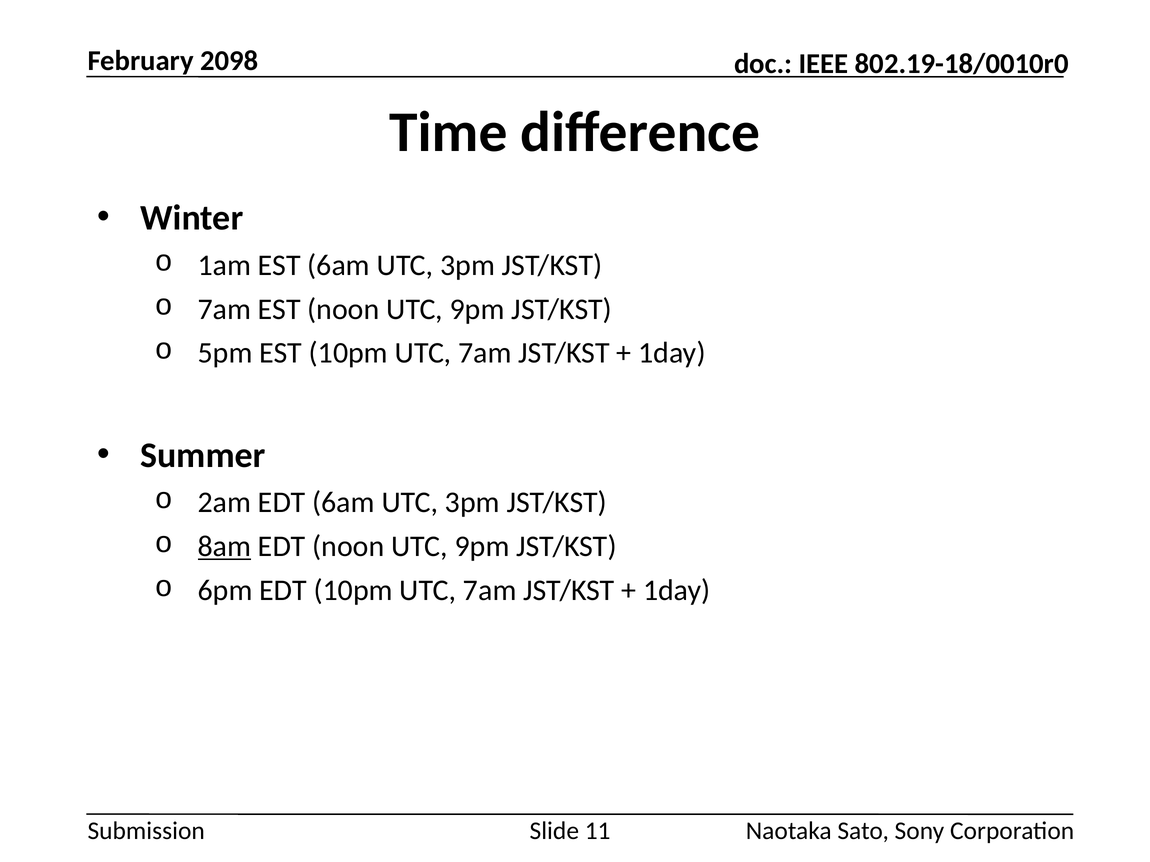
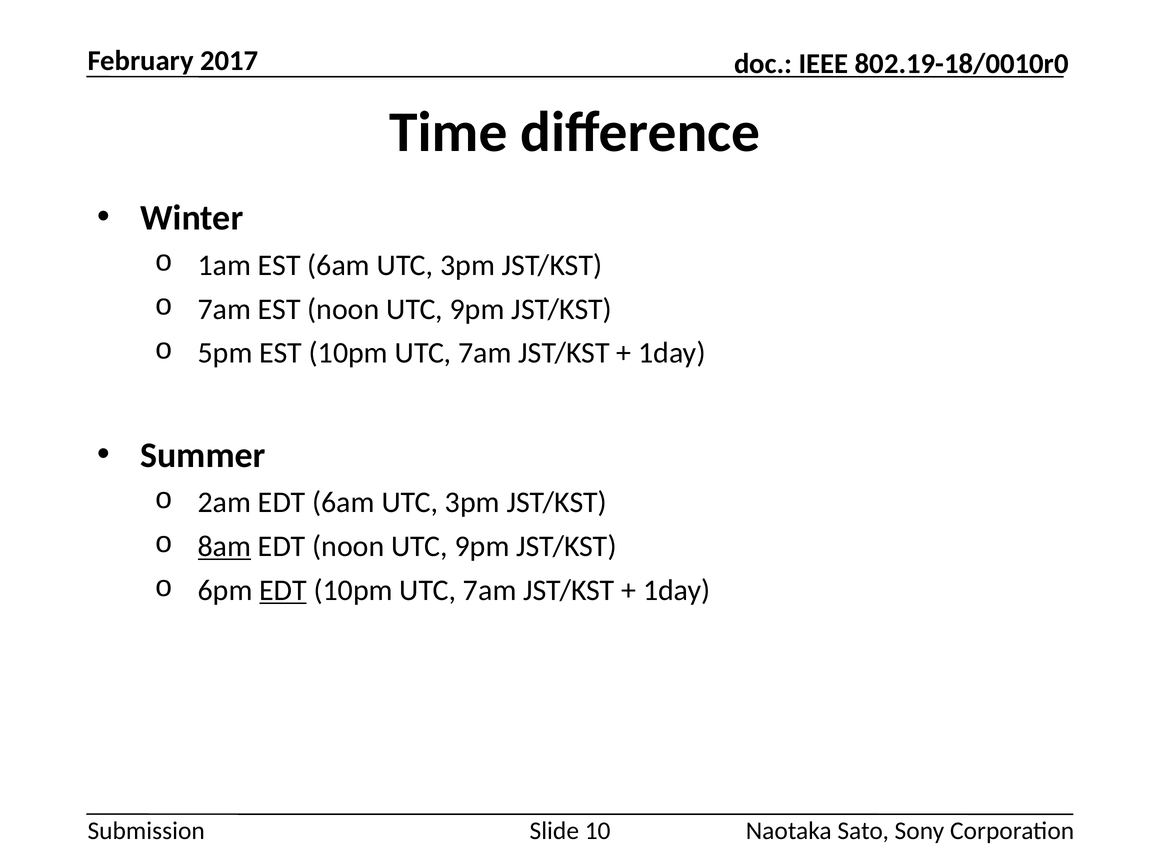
2098: 2098 -> 2017
EDT at (283, 591) underline: none -> present
11: 11 -> 10
